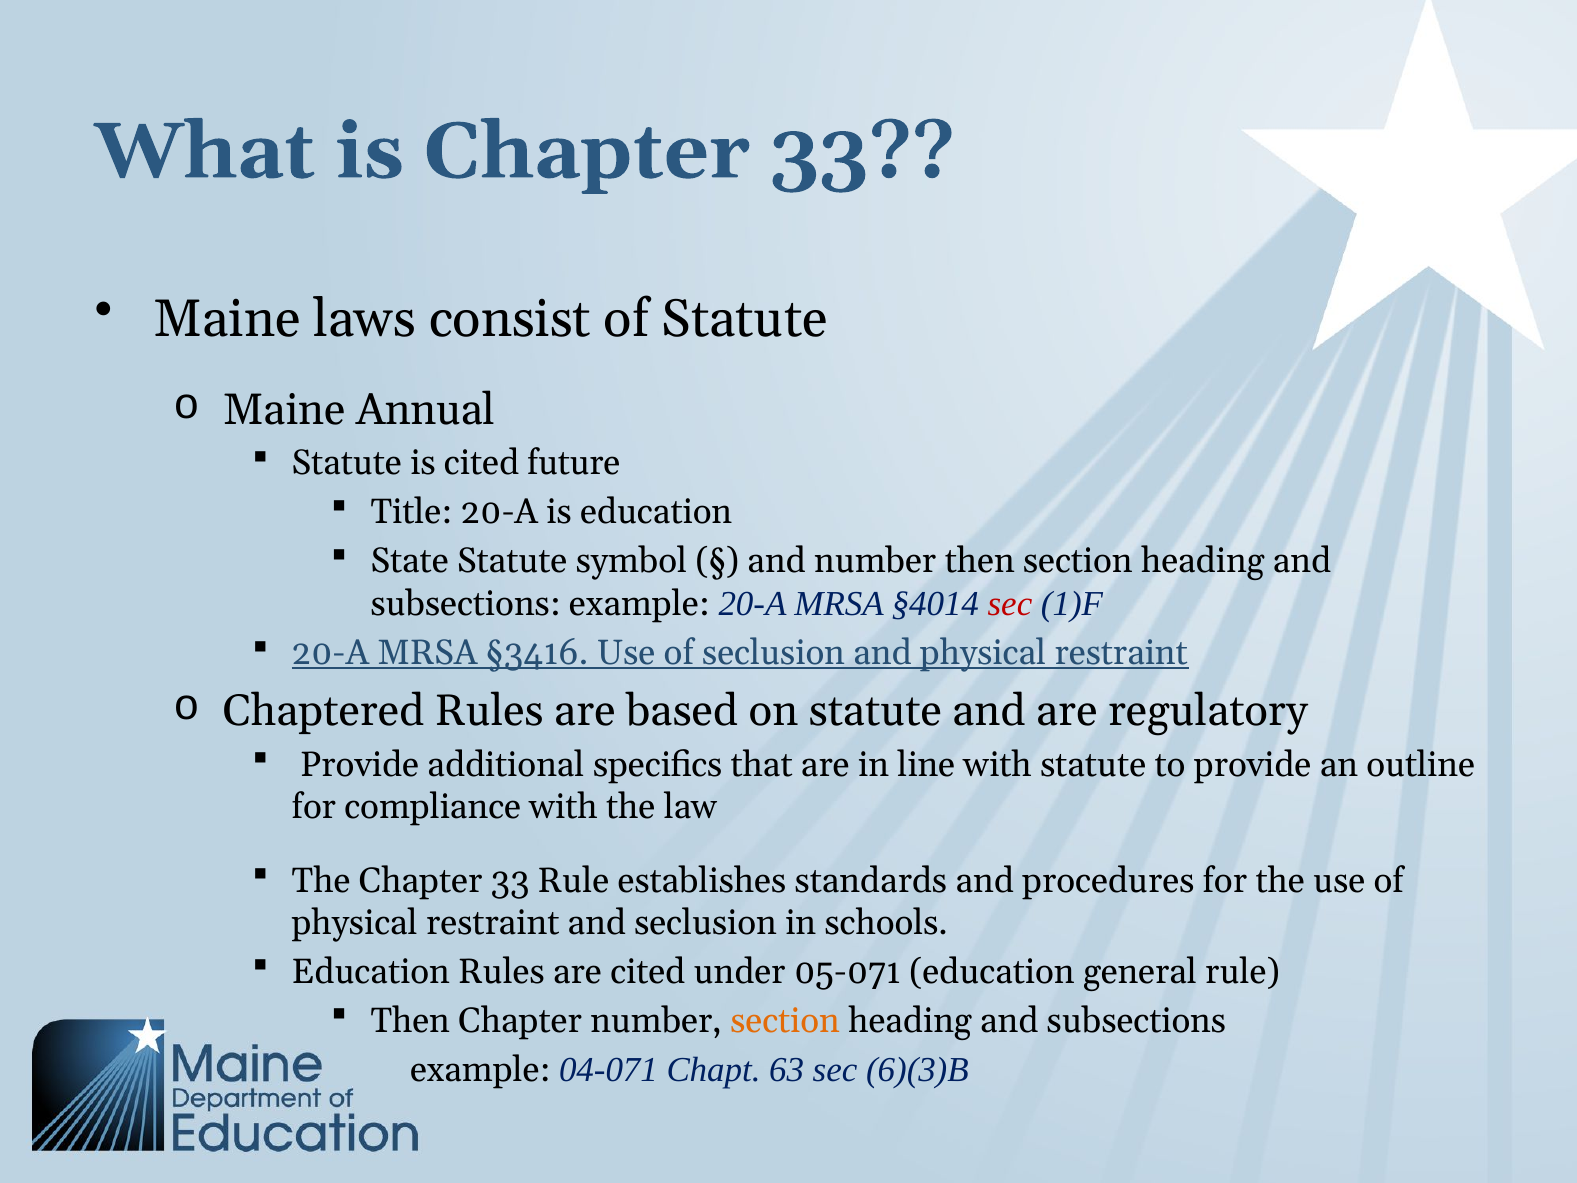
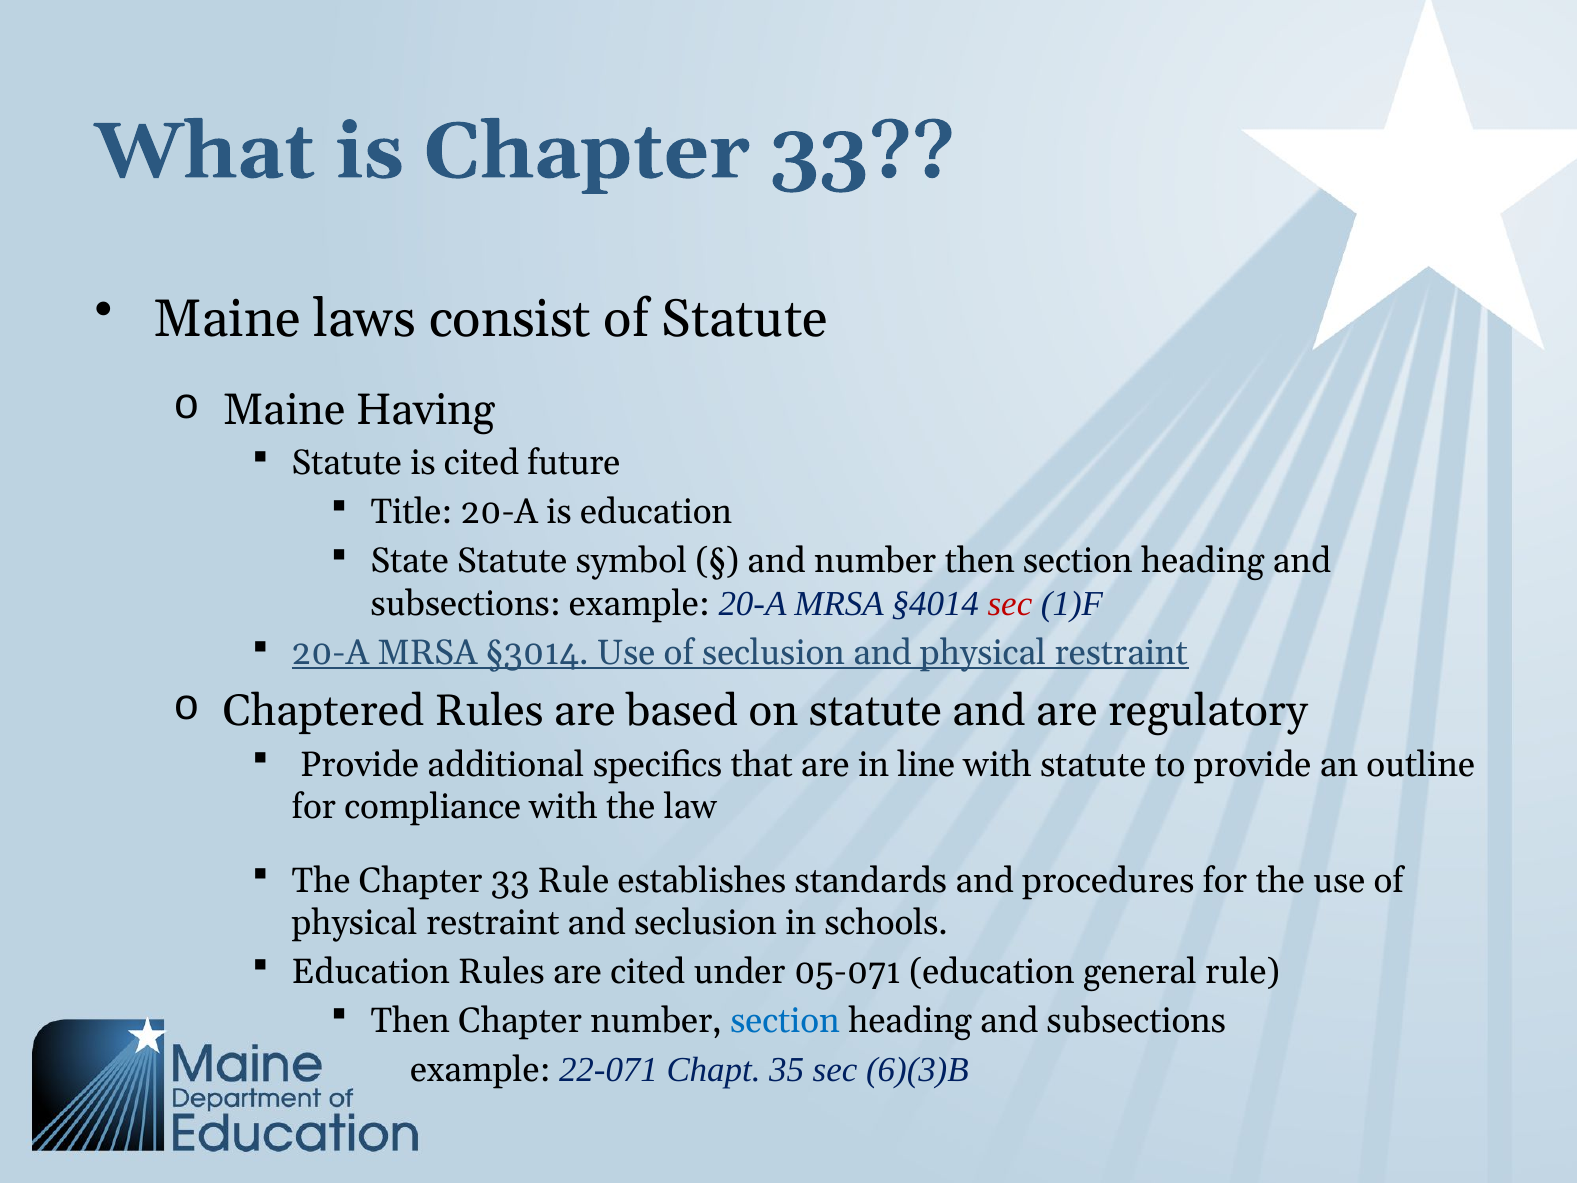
Annual: Annual -> Having
§3416: §3416 -> §3014
section at (785, 1021) colour: orange -> blue
04-071: 04-071 -> 22-071
63: 63 -> 35
